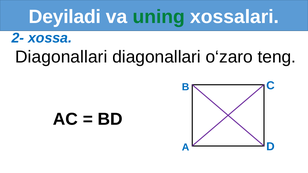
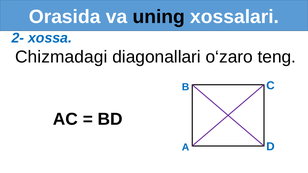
Deyiladi: Deyiladi -> Orasida
uning colour: green -> black
Diagonallari at (61, 57): Diagonallari -> Chizmadagi
